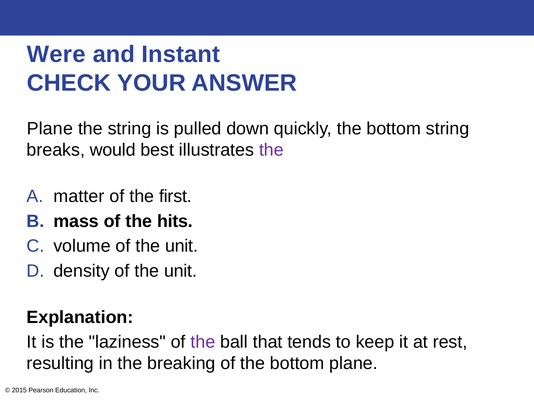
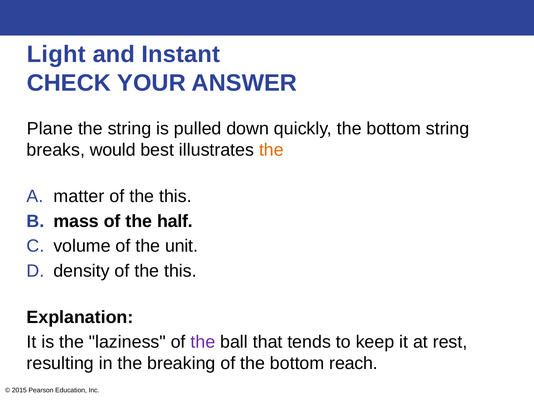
Were: Were -> Light
the at (271, 150) colour: purple -> orange
first at (175, 197): first -> this
hits: hits -> half
density of the unit: unit -> this
bottom plane: plane -> reach
